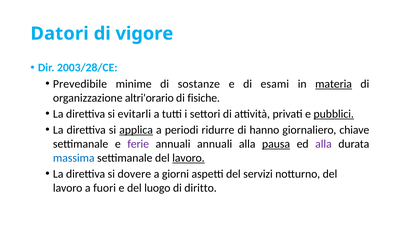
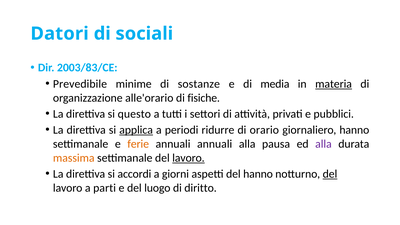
vigore: vigore -> sociali
2003/28/CE: 2003/28/CE -> 2003/83/CE
esami: esami -> media
altri'orario: altri'orario -> alle'orario
evitarli: evitarli -> questo
pubblici underline: present -> none
hanno: hanno -> orario
giornaliero chiave: chiave -> hanno
ferie colour: purple -> orange
pausa underline: present -> none
massima colour: blue -> orange
dovere: dovere -> accordi
del servizi: servizi -> hanno
del at (330, 174) underline: none -> present
fuori: fuori -> parti
